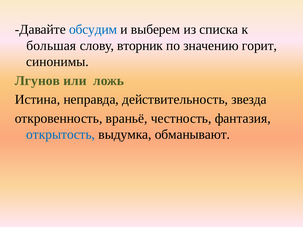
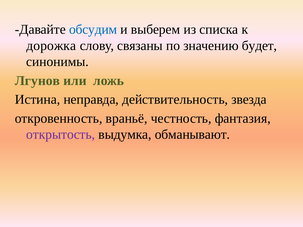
большая: большая -> дорожка
вторник: вторник -> связаны
горит: горит -> будет
открытость colour: blue -> purple
